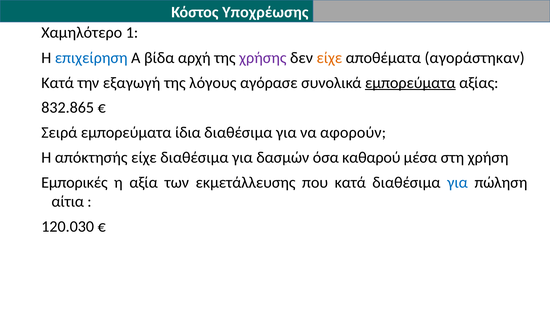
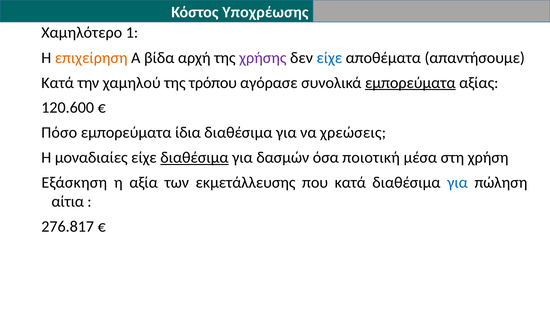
επιχείρηση colour: blue -> orange
είχε at (329, 58) colour: orange -> blue
αγοράστηκαν: αγοράστηκαν -> απαντήσουμε
εξαγωγή: εξαγωγή -> χαμηλού
λόγους: λόγους -> τρόπου
832.865: 832.865 -> 120.600
Σειρά: Σειρά -> Πόσο
αφορούν: αφορούν -> χρεώσεις
απόκτησής: απόκτησής -> μοναδιαίες
διαθέσιμα at (194, 158) underline: none -> present
καθαρού: καθαρού -> ποιοτική
Εμπορικές: Εμπορικές -> Εξάσκηση
120.030: 120.030 -> 276.817
